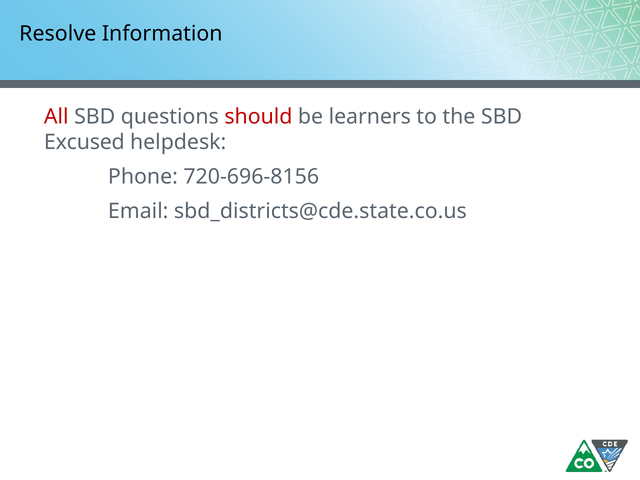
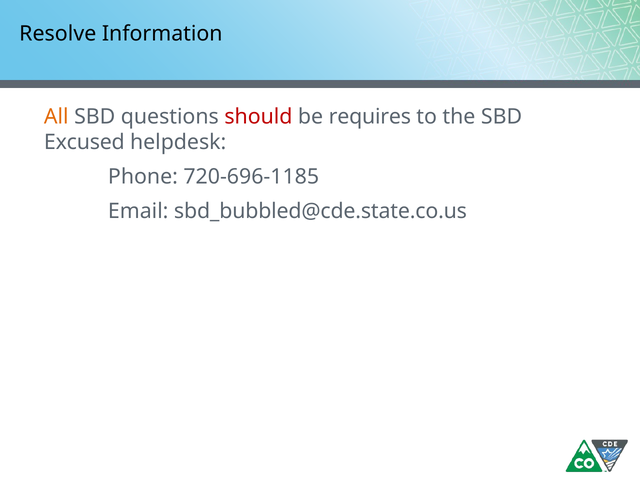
All colour: red -> orange
learners: learners -> requires
720-696-8156: 720-696-8156 -> 720-696-1185
sbd_districts@cde.state.co.us: sbd_districts@cde.state.co.us -> sbd_bubbled@cde.state.co.us
